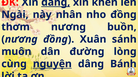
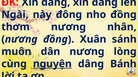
dâng at (56, 2) underline: present -> none
khen: khen -> đáng
nhân: nhân -> đông
buồn: buồn -> nhân
dân đường: đường -> nương
